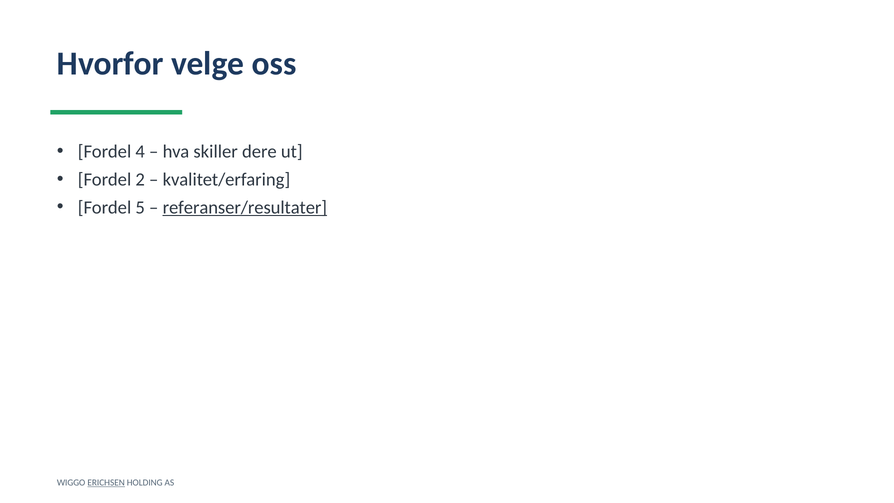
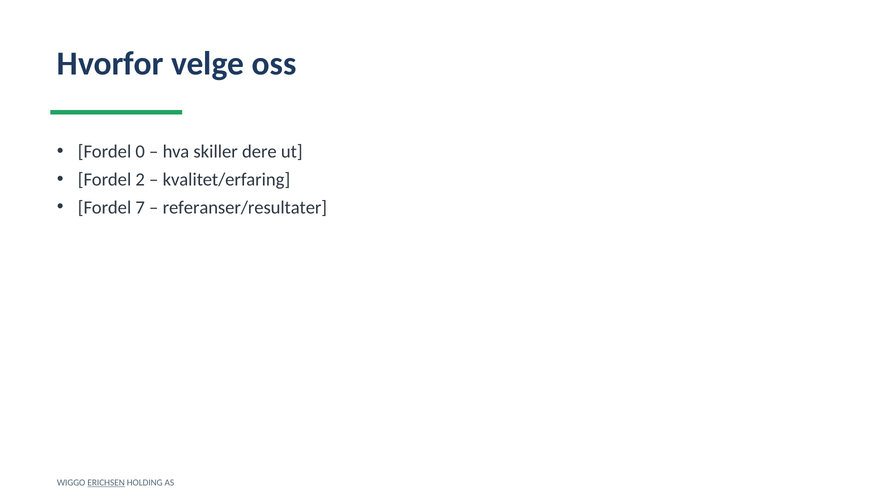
4: 4 -> 0
5: 5 -> 7
referanser/resultater underline: present -> none
